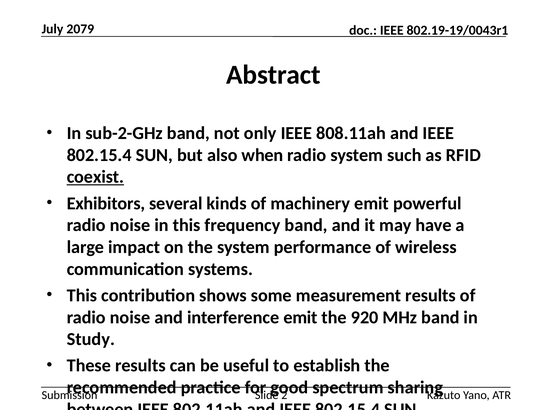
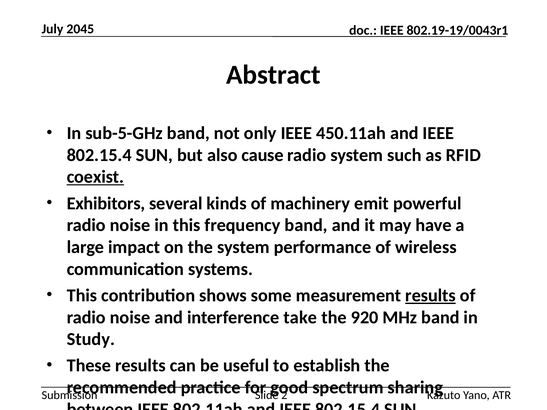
2079: 2079 -> 2045
sub-2-GHz: sub-2-GHz -> sub-5-GHz
808.11ah: 808.11ah -> 450.11ah
when: when -> cause
results at (431, 296) underline: none -> present
interference emit: emit -> take
